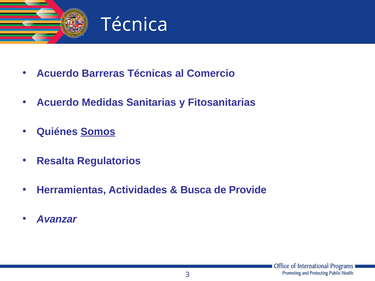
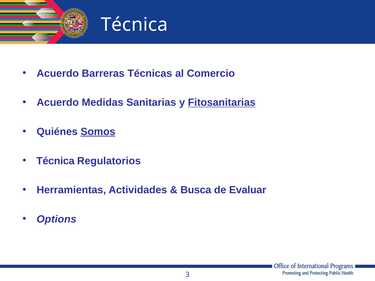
Fitosanitarias underline: none -> present
Resalta at (55, 161): Resalta -> Técnica
Provide: Provide -> Evaluar
Avanzar: Avanzar -> Options
